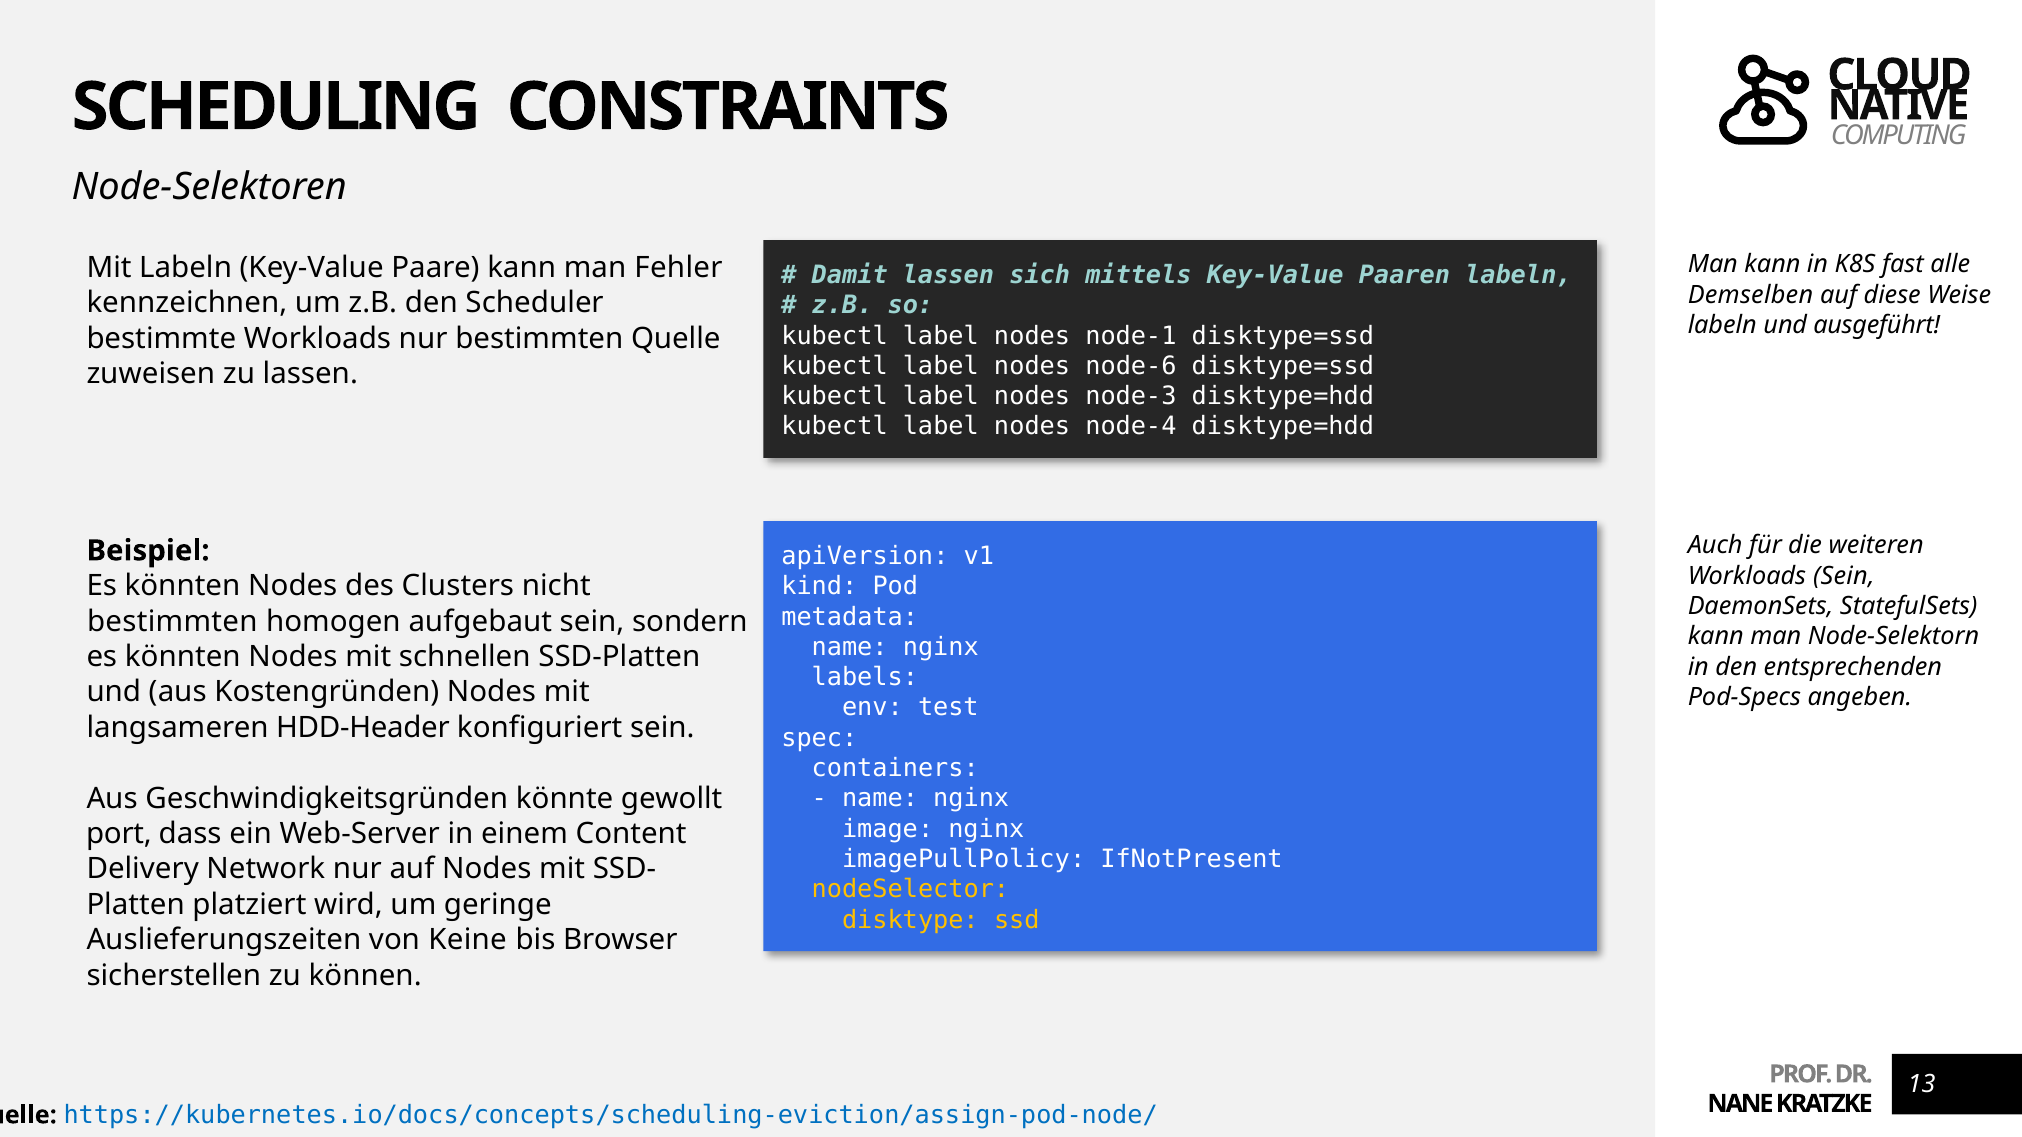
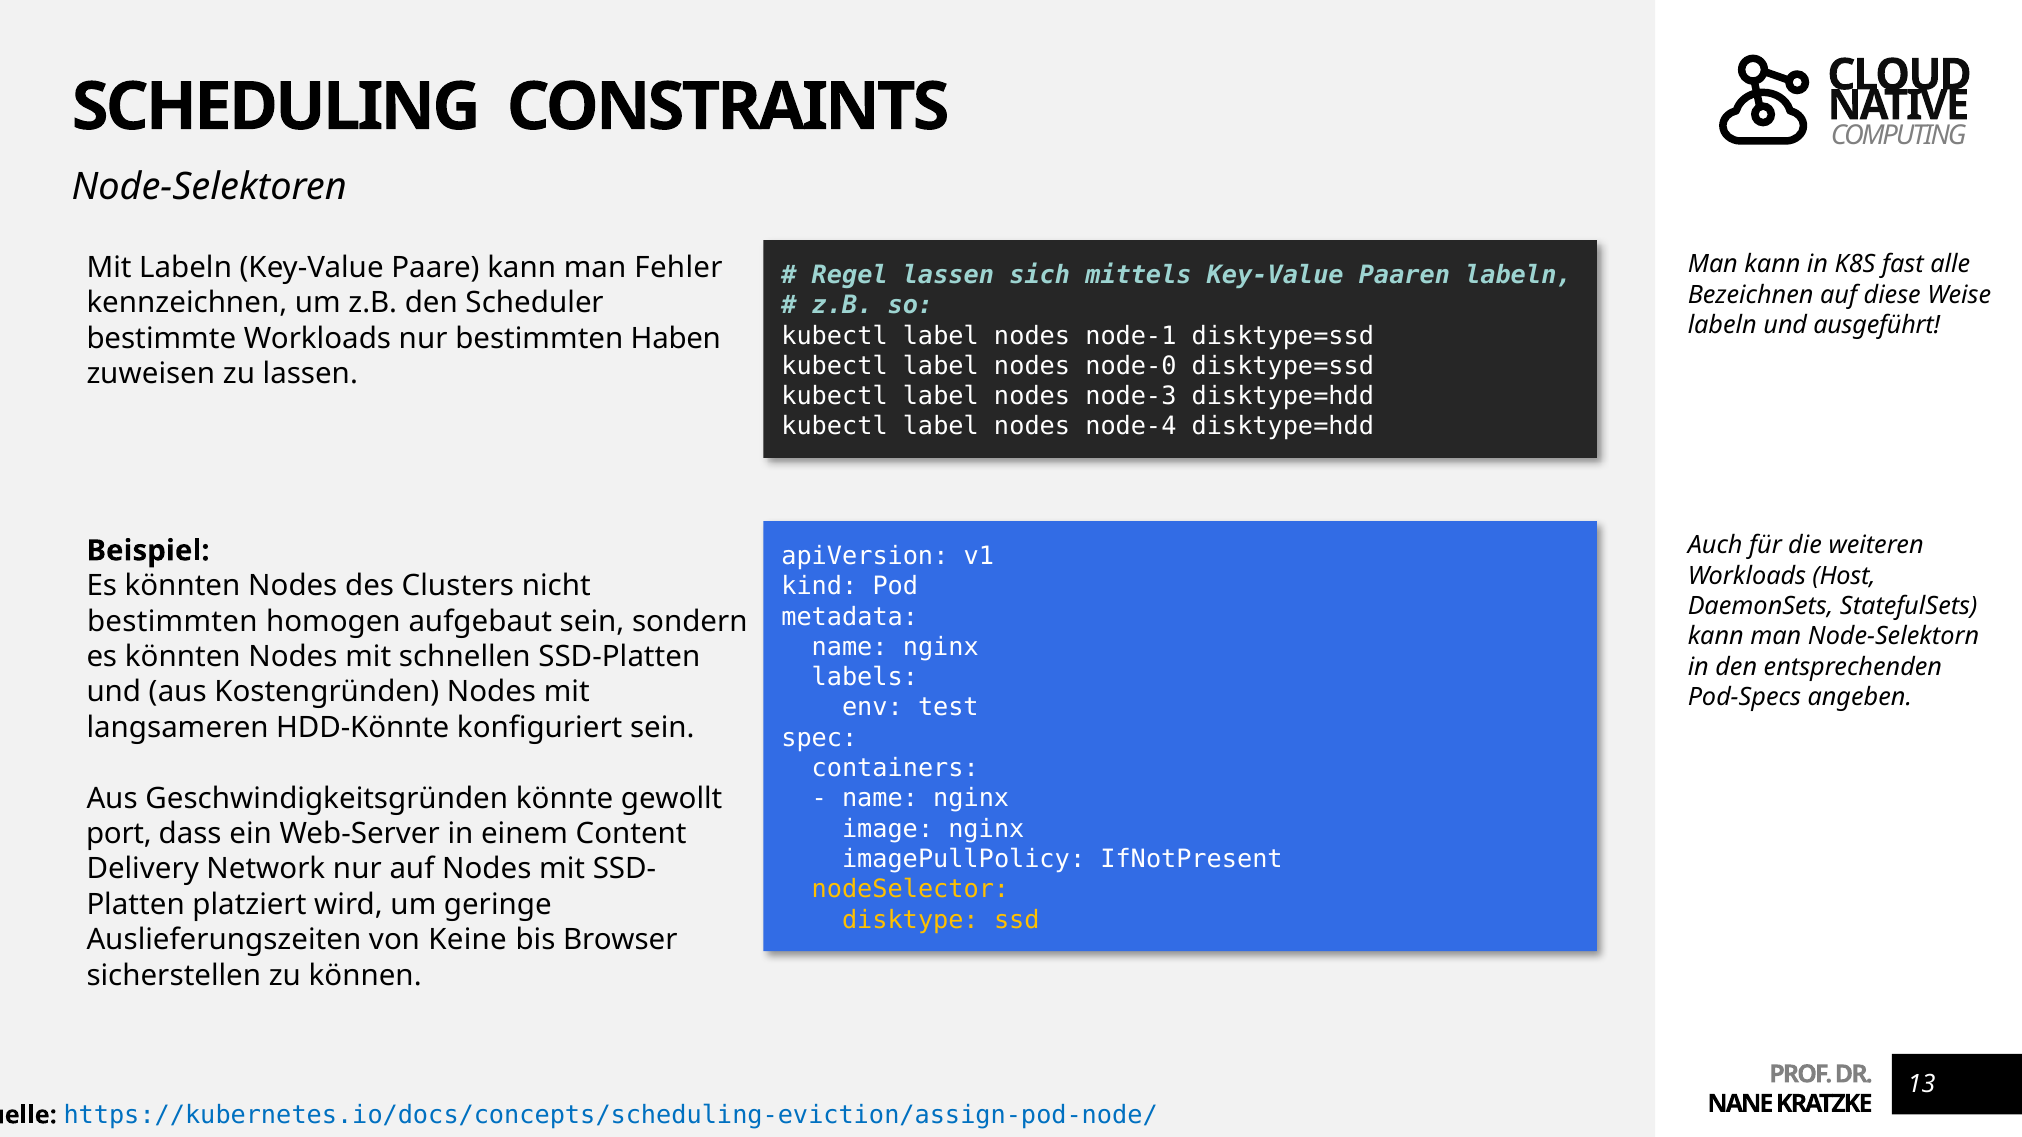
Damit: Damit -> Regel
Demselben: Demselben -> Bezeichnen
bestimmten Quelle: Quelle -> Haben
node-6: node-6 -> node-0
Workloads Sein: Sein -> Host
HDD-Header: HDD-Header -> HDD-Könnte
